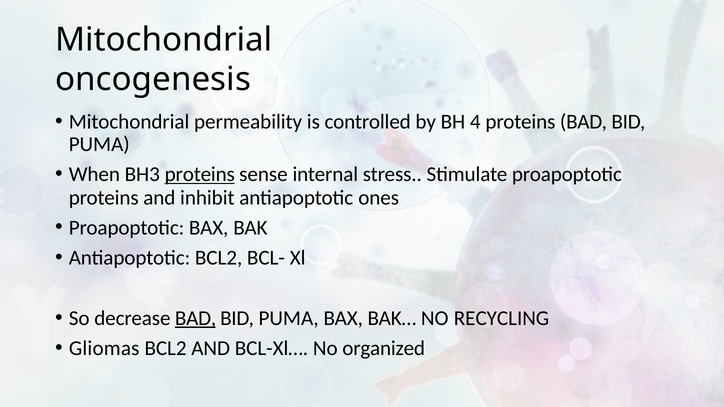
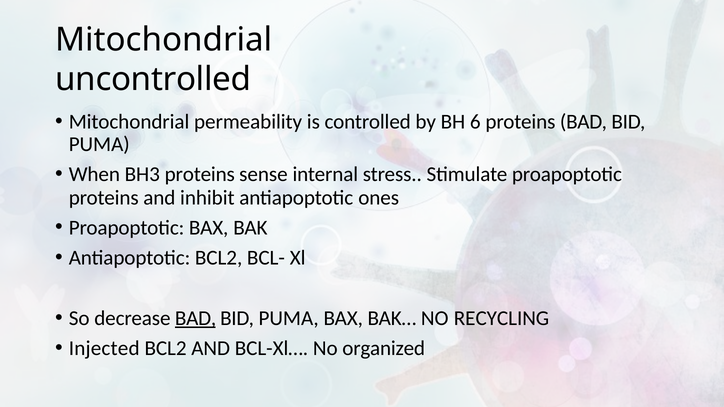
oncogenesis: oncogenesis -> uncontrolled
4: 4 -> 6
proteins at (200, 175) underline: present -> none
Gliomas: Gliomas -> Injected
